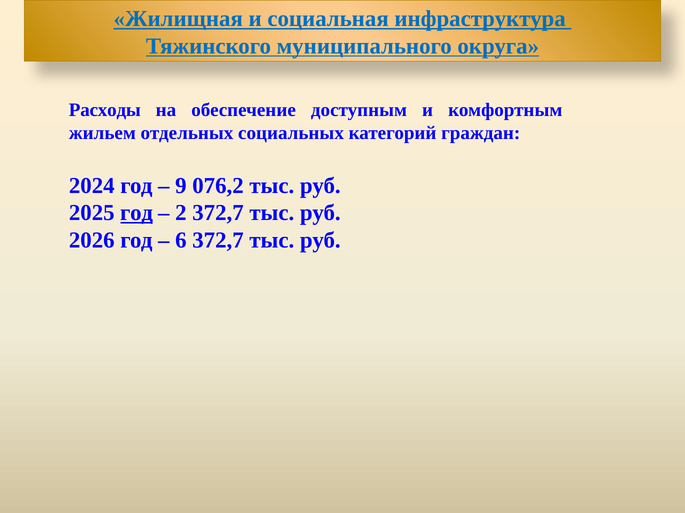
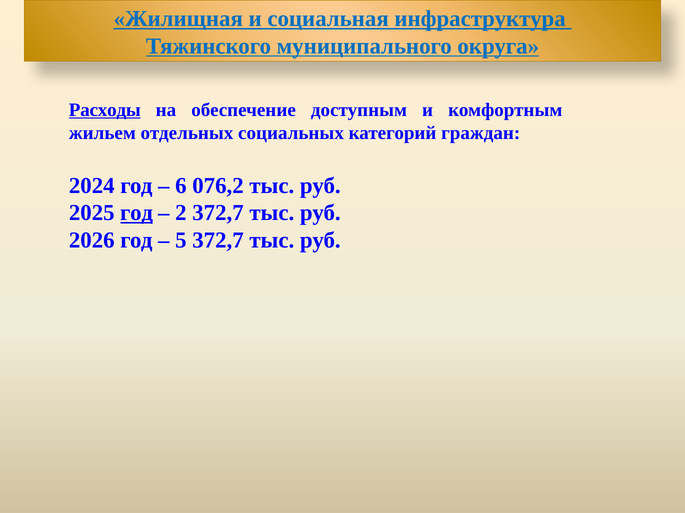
Расходы underline: none -> present
9: 9 -> 6
6: 6 -> 5
